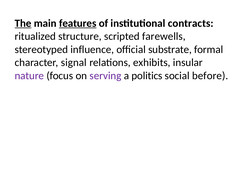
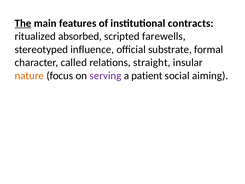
features underline: present -> none
structure: structure -> absorbed
signal: signal -> called
exhibits: exhibits -> straight
nature colour: purple -> orange
politics: politics -> patient
before: before -> aiming
